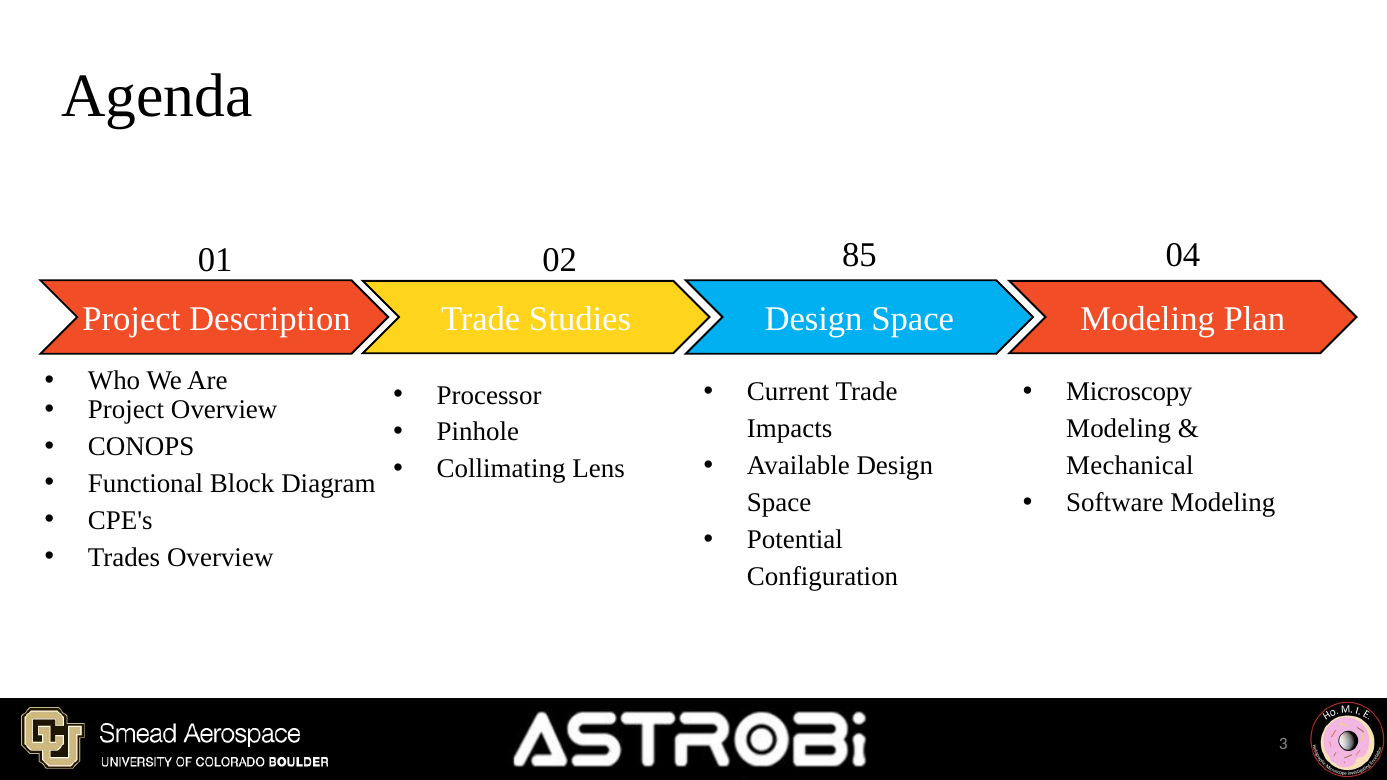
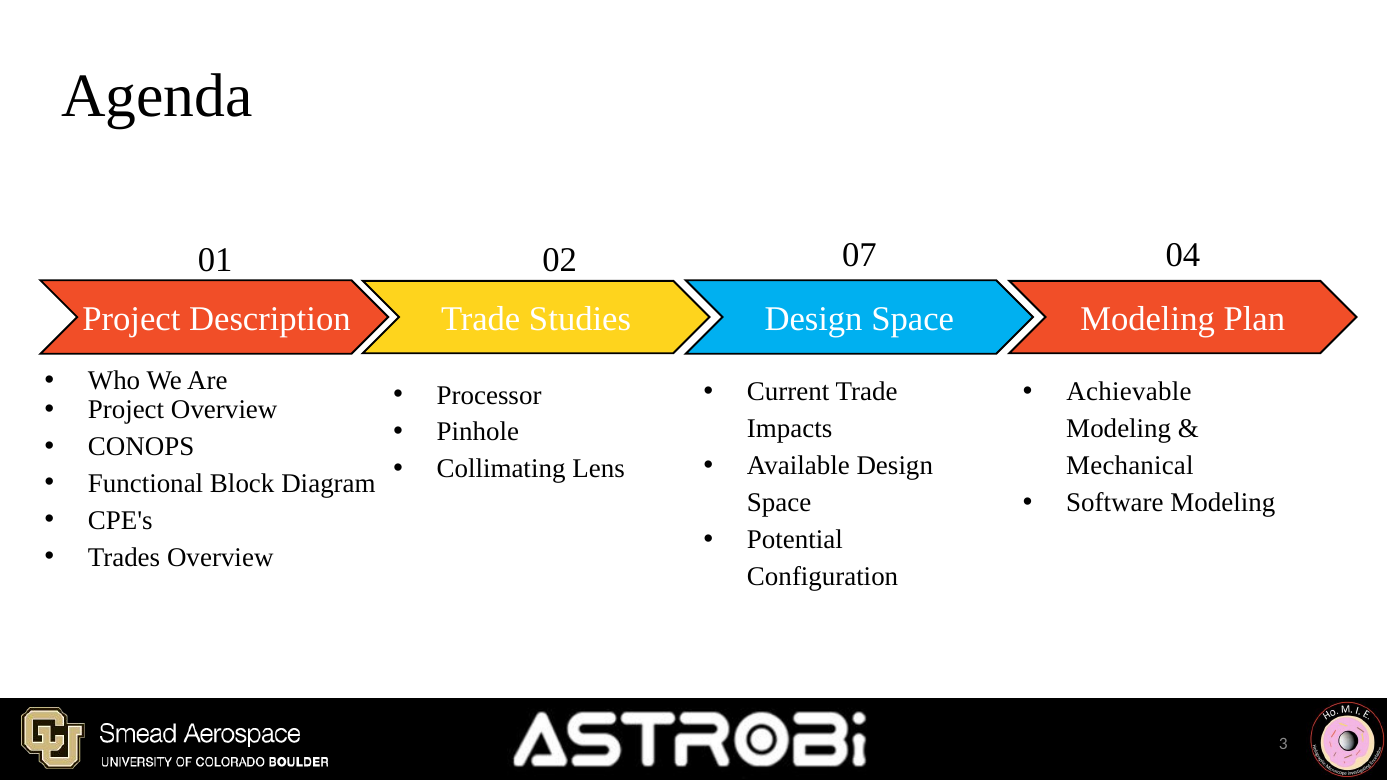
85: 85 -> 07
Microscopy: Microscopy -> Achievable
